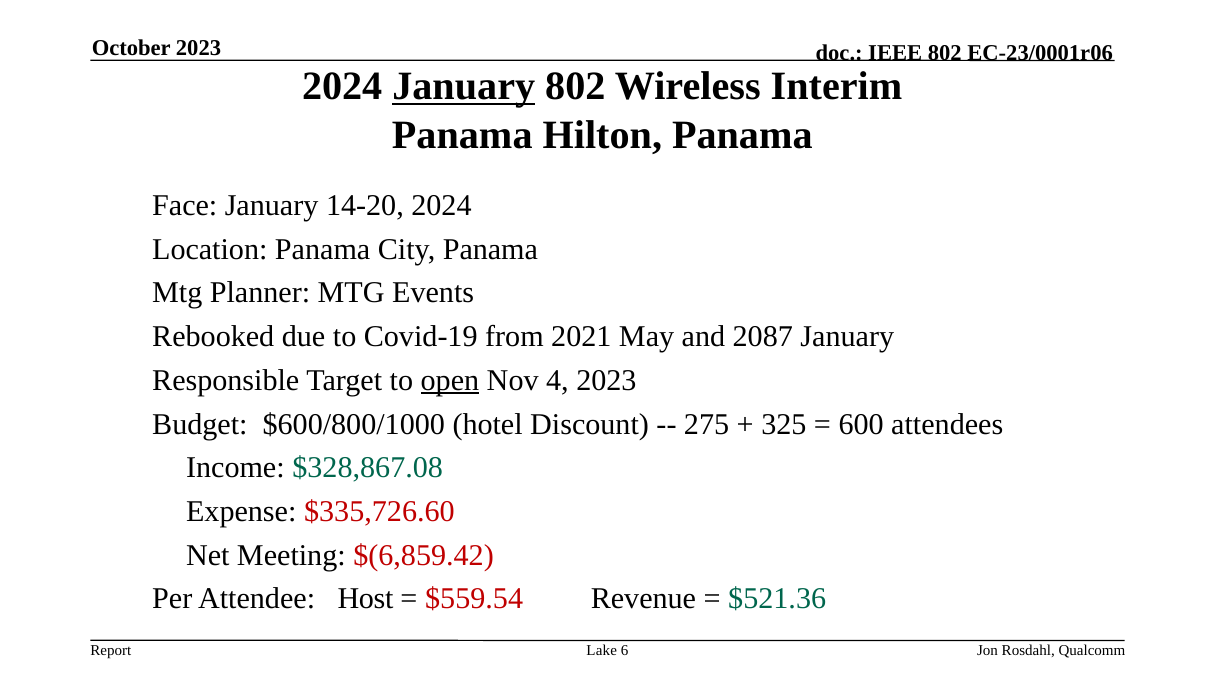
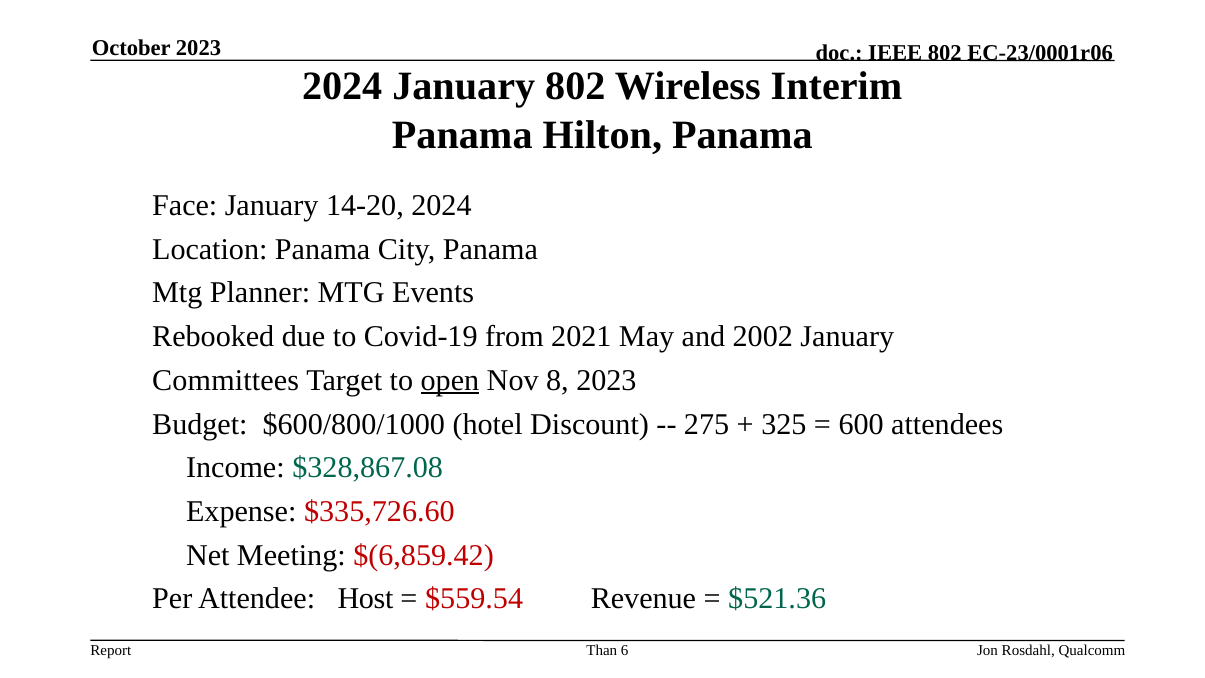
January at (464, 87) underline: present -> none
2087: 2087 -> 2002
Responsible: Responsible -> Committees
4: 4 -> 8
Lake: Lake -> Than
